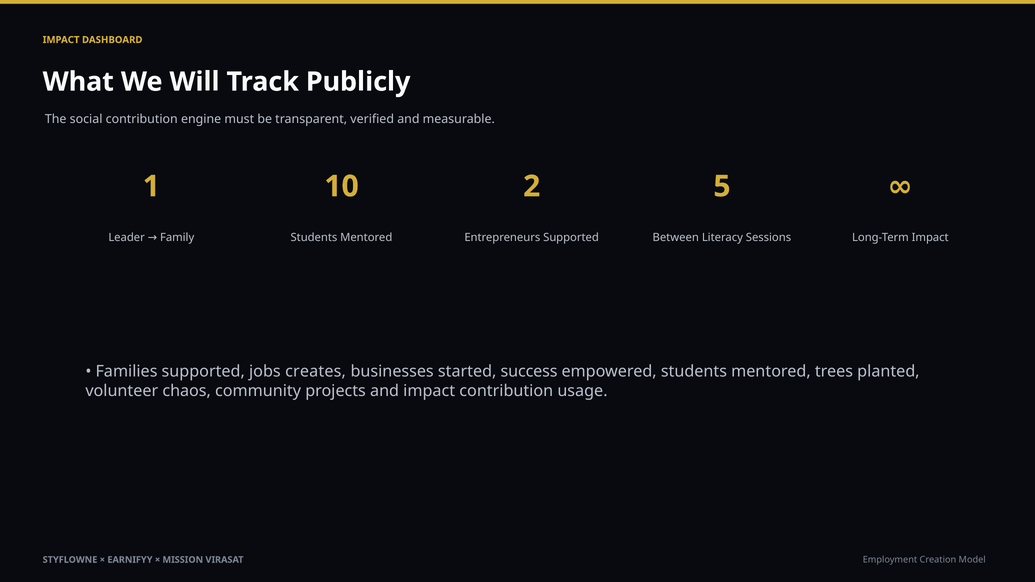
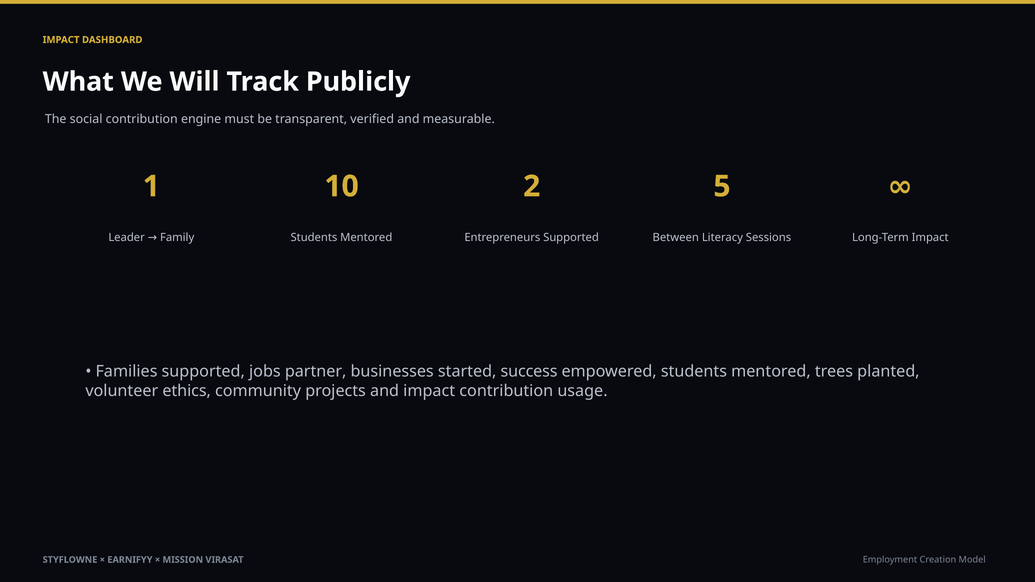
creates: creates -> partner
chaos: chaos -> ethics
